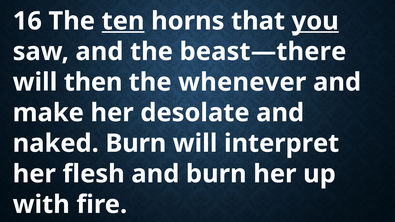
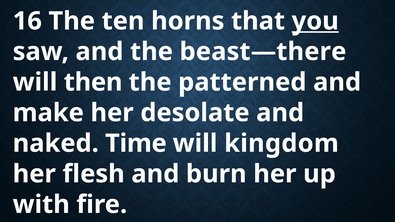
ten underline: present -> none
whenever: whenever -> patterned
naked Burn: Burn -> Time
interpret: interpret -> kingdom
